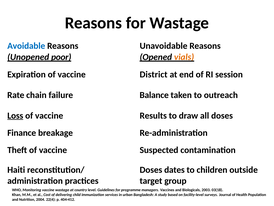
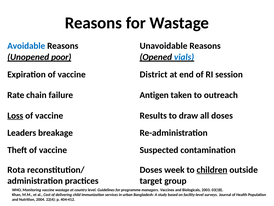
vials colour: orange -> blue
Balance: Balance -> Antigen
Finance: Finance -> Leaders
Haiti: Haiti -> Rota
dates: dates -> week
children underline: none -> present
